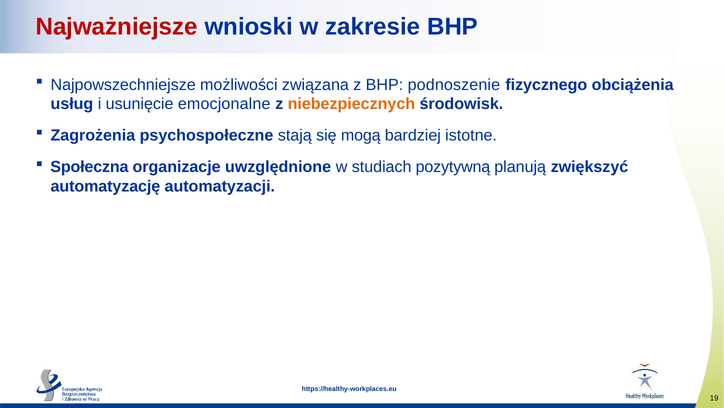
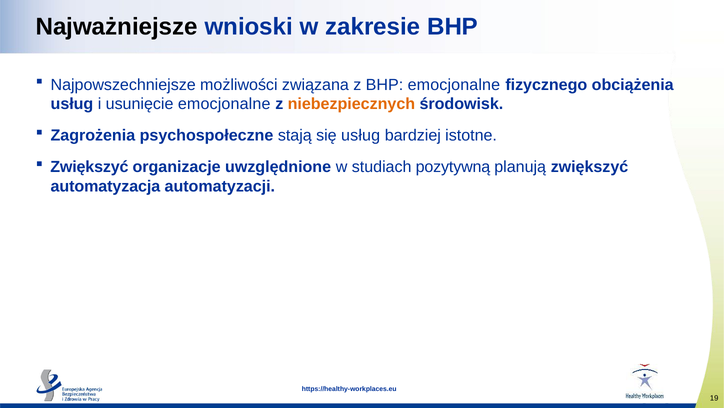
Najważniejsze colour: red -> black
BHP podnoszenie: podnoszenie -> emocjonalne
się mogą: mogą -> usług
Społeczna at (89, 167): Społeczna -> Zwiększyć
automatyzację: automatyzację -> automatyzacja
